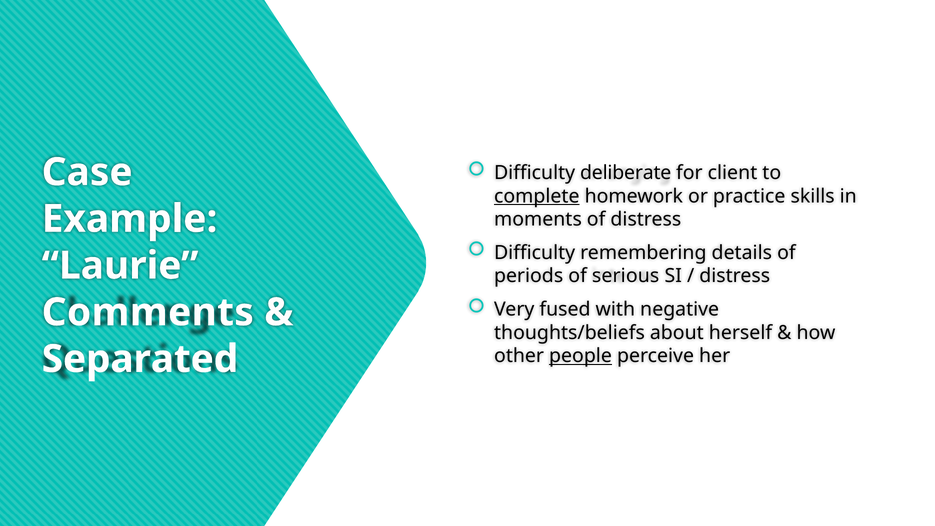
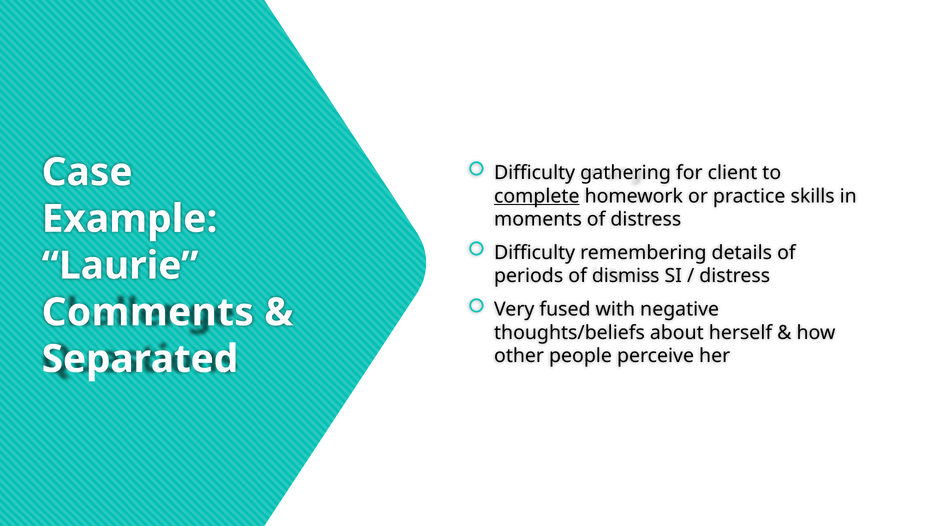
deliberate: deliberate -> gathering
serious: serious -> dismiss
people underline: present -> none
